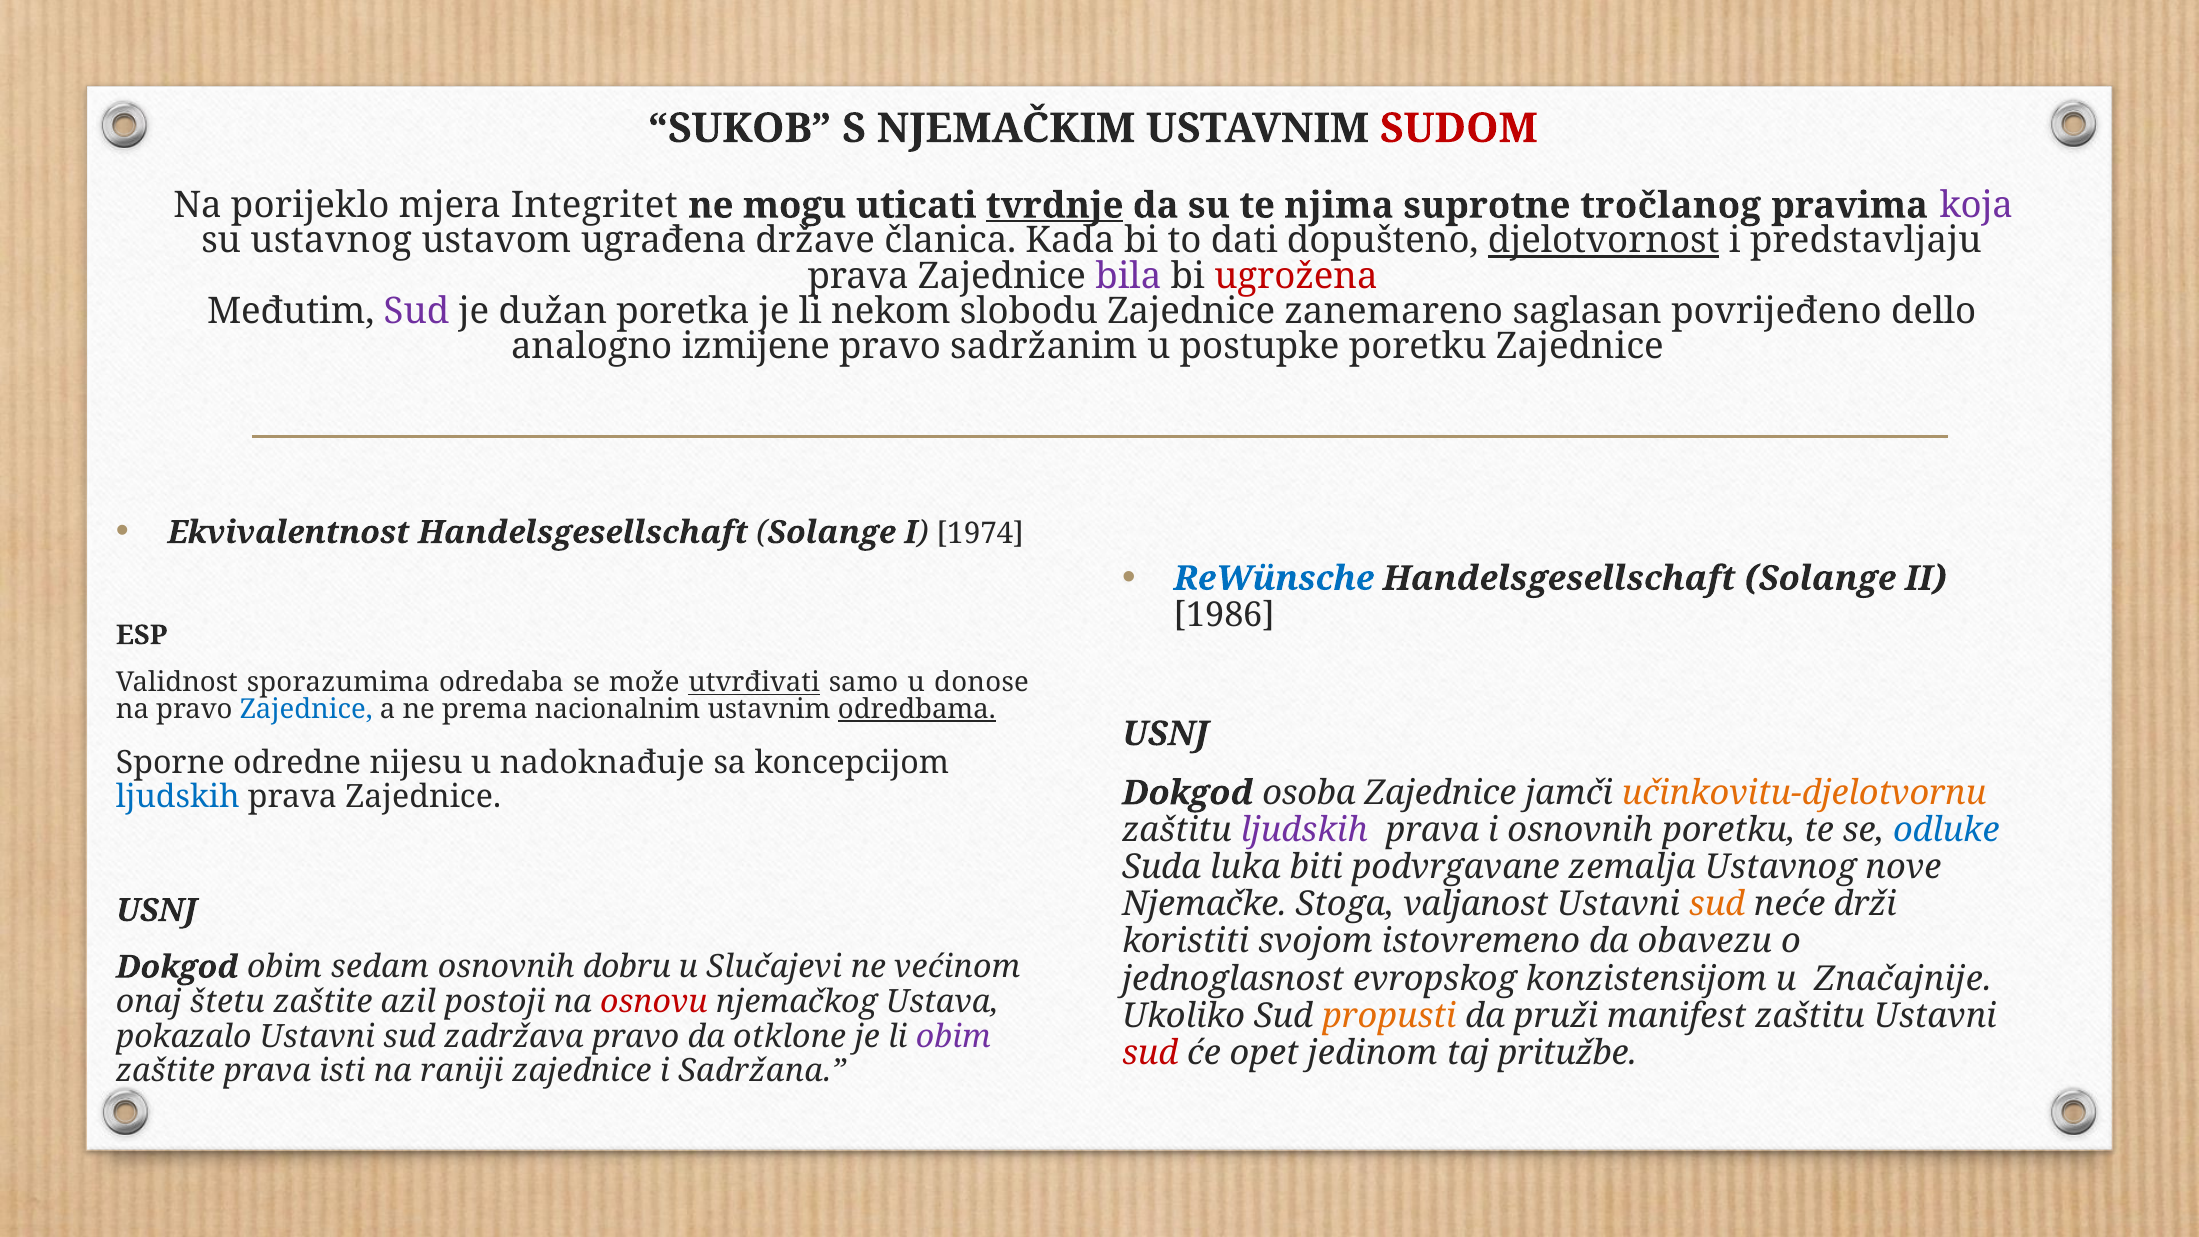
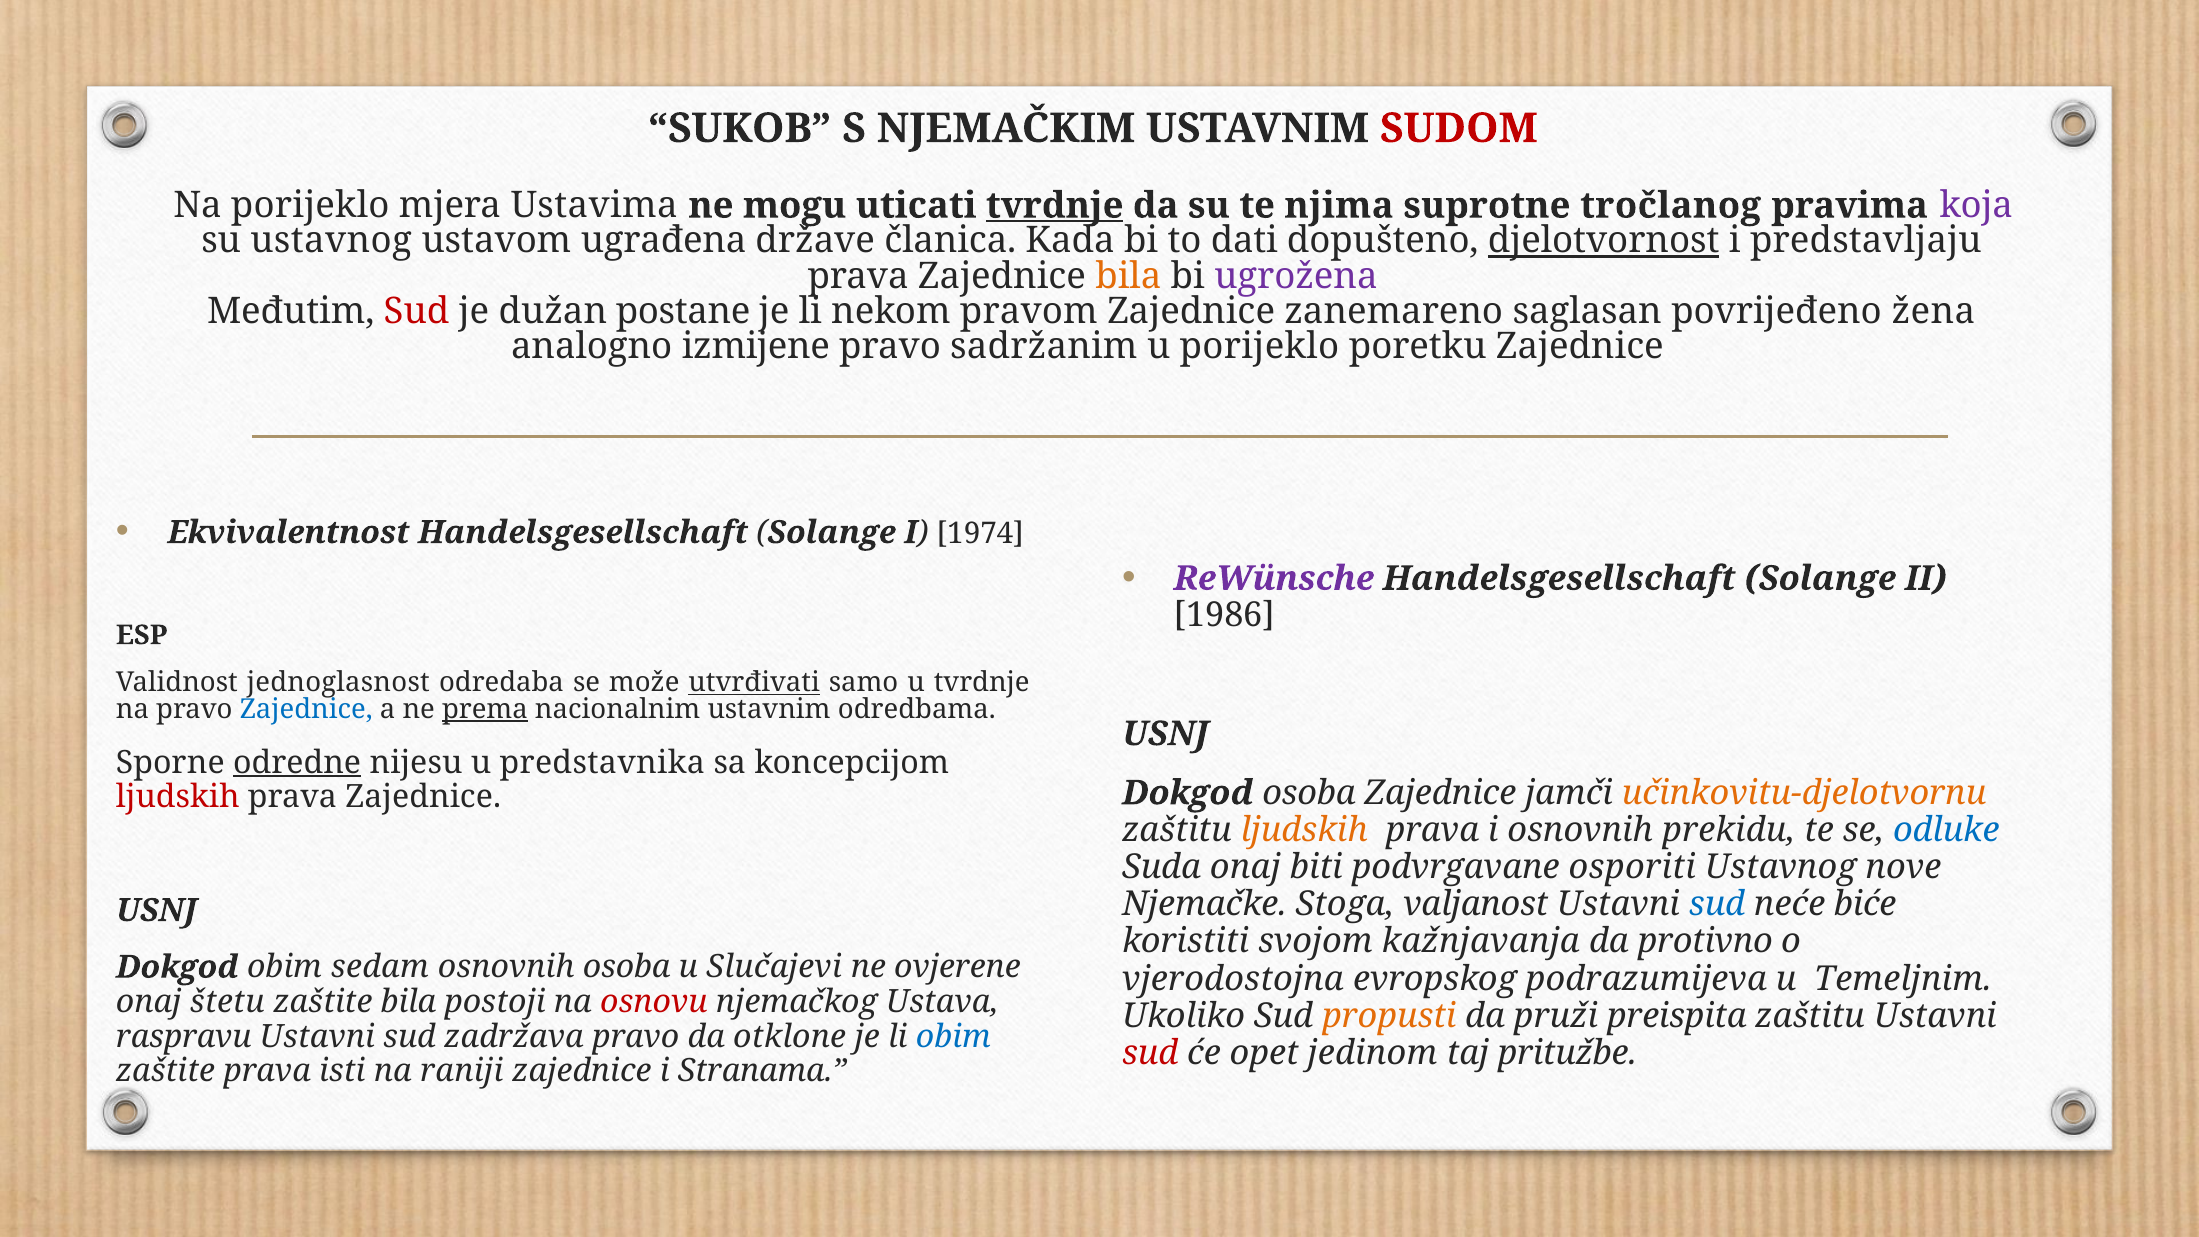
Integritet: Integritet -> Ustavima
bila at (1128, 276) colour: purple -> orange
ugrožena colour: red -> purple
Sud at (417, 311) colour: purple -> red
poretka: poretka -> postane
slobodu: slobodu -> pravom
dello: dello -> žena
u postupke: postupke -> porijeklo
ReWünsche colour: blue -> purple
sporazumima: sporazumima -> jednoglasnost
u donose: donose -> tvrdnje
prema underline: none -> present
odredbama underline: present -> none
odredne underline: none -> present
nadoknađuje: nadoknađuje -> predstavnika
ljudskih at (178, 797) colour: blue -> red
ljudskih at (1304, 830) colour: purple -> orange
osnovnih poretku: poretku -> prekidu
Suda luka: luka -> onaj
zemalja: zemalja -> osporiti
sud at (1717, 904) colour: orange -> blue
drži: drži -> biće
istovremeno: istovremeno -> kažnjavanja
obavezu: obavezu -> protivno
osnovnih dobru: dobru -> osoba
većinom: većinom -> ovjerene
jednoglasnost: jednoglasnost -> vjerodostojna
konzistensijom: konzistensijom -> podrazumijeva
Značajnije: Značajnije -> Temeljnim
zaštite azil: azil -> bila
manifest: manifest -> preispita
pokazalo: pokazalo -> raspravu
obim at (953, 1036) colour: purple -> blue
Sadržana: Sadržana -> Stranama
